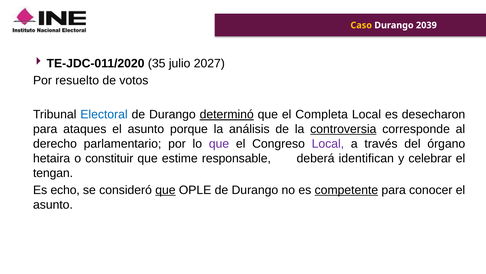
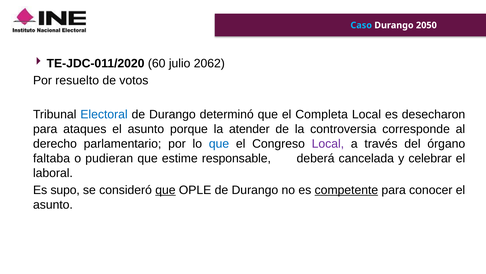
Caso colour: yellow -> light blue
2039: 2039 -> 2050
35: 35 -> 60
2027: 2027 -> 2062
determinó underline: present -> none
análisis: análisis -> atender
controversia underline: present -> none
que at (219, 143) colour: purple -> blue
hetaira: hetaira -> faltaba
constituir: constituir -> pudieran
identifican: identifican -> cancelada
tengan: tengan -> laboral
echo: echo -> supo
